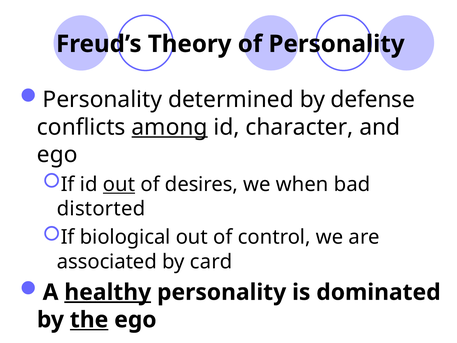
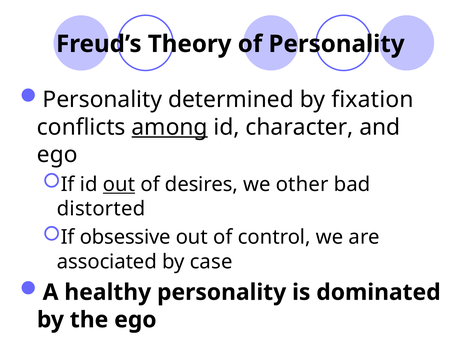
defense: defense -> fixation
when: when -> other
biological: biological -> obsessive
card: card -> case
healthy underline: present -> none
the underline: present -> none
